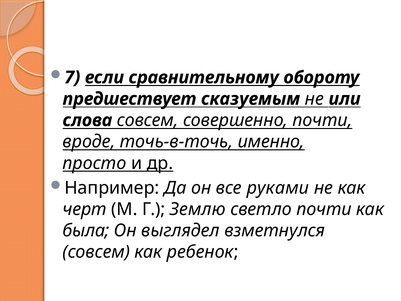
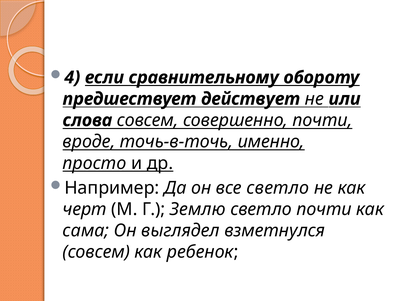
7: 7 -> 4
сказуемым: сказуемым -> действует
все руками: руками -> светло
была: была -> сама
